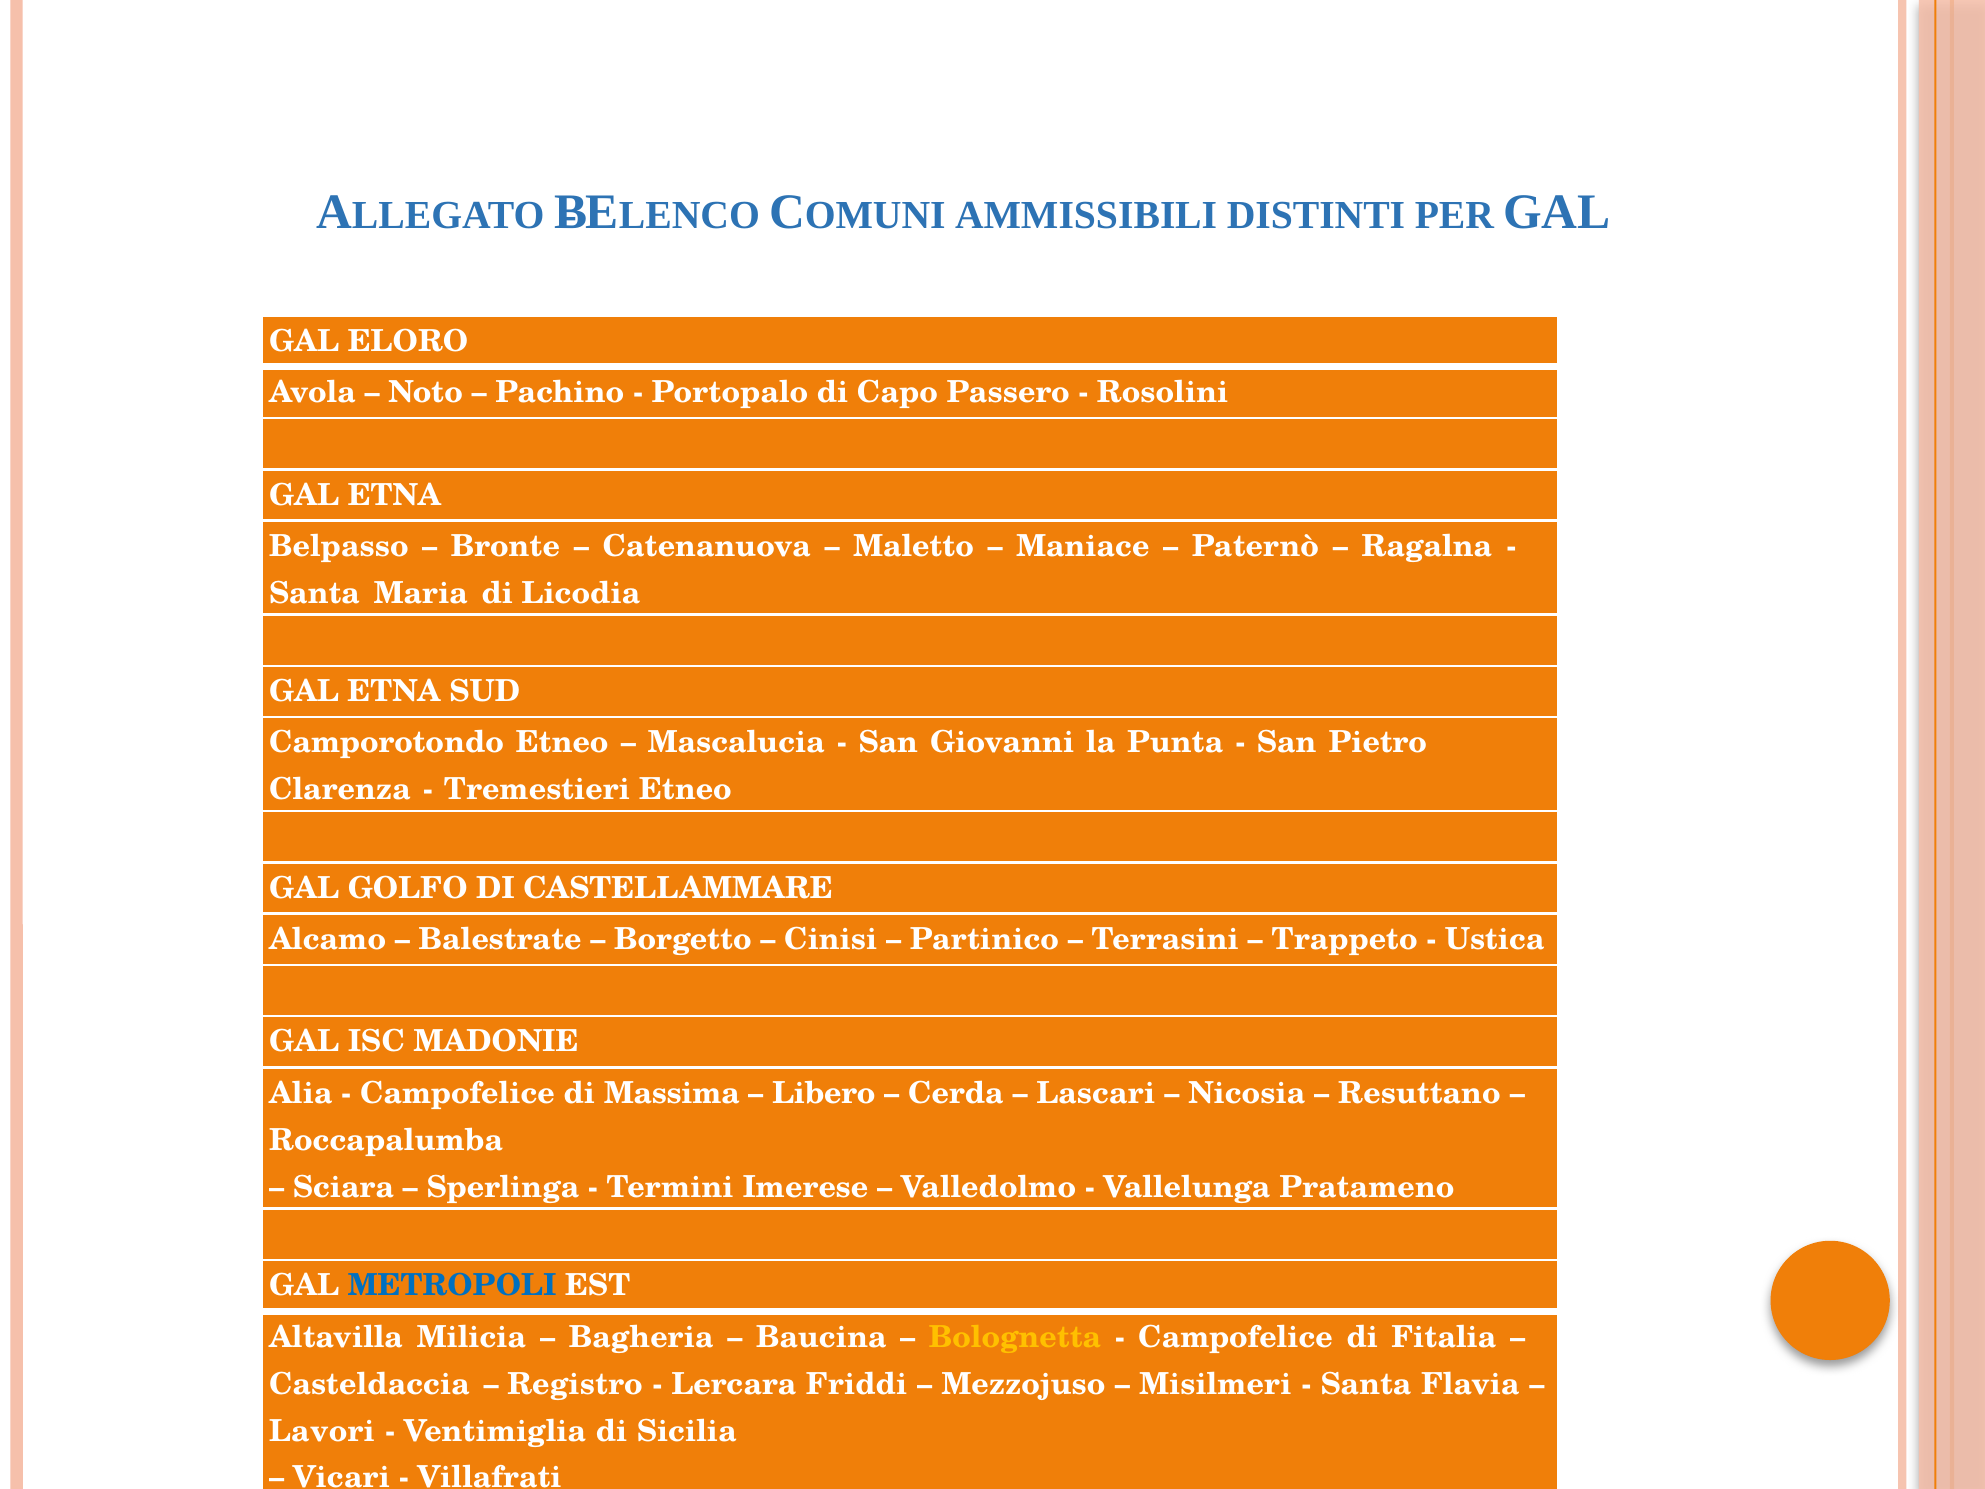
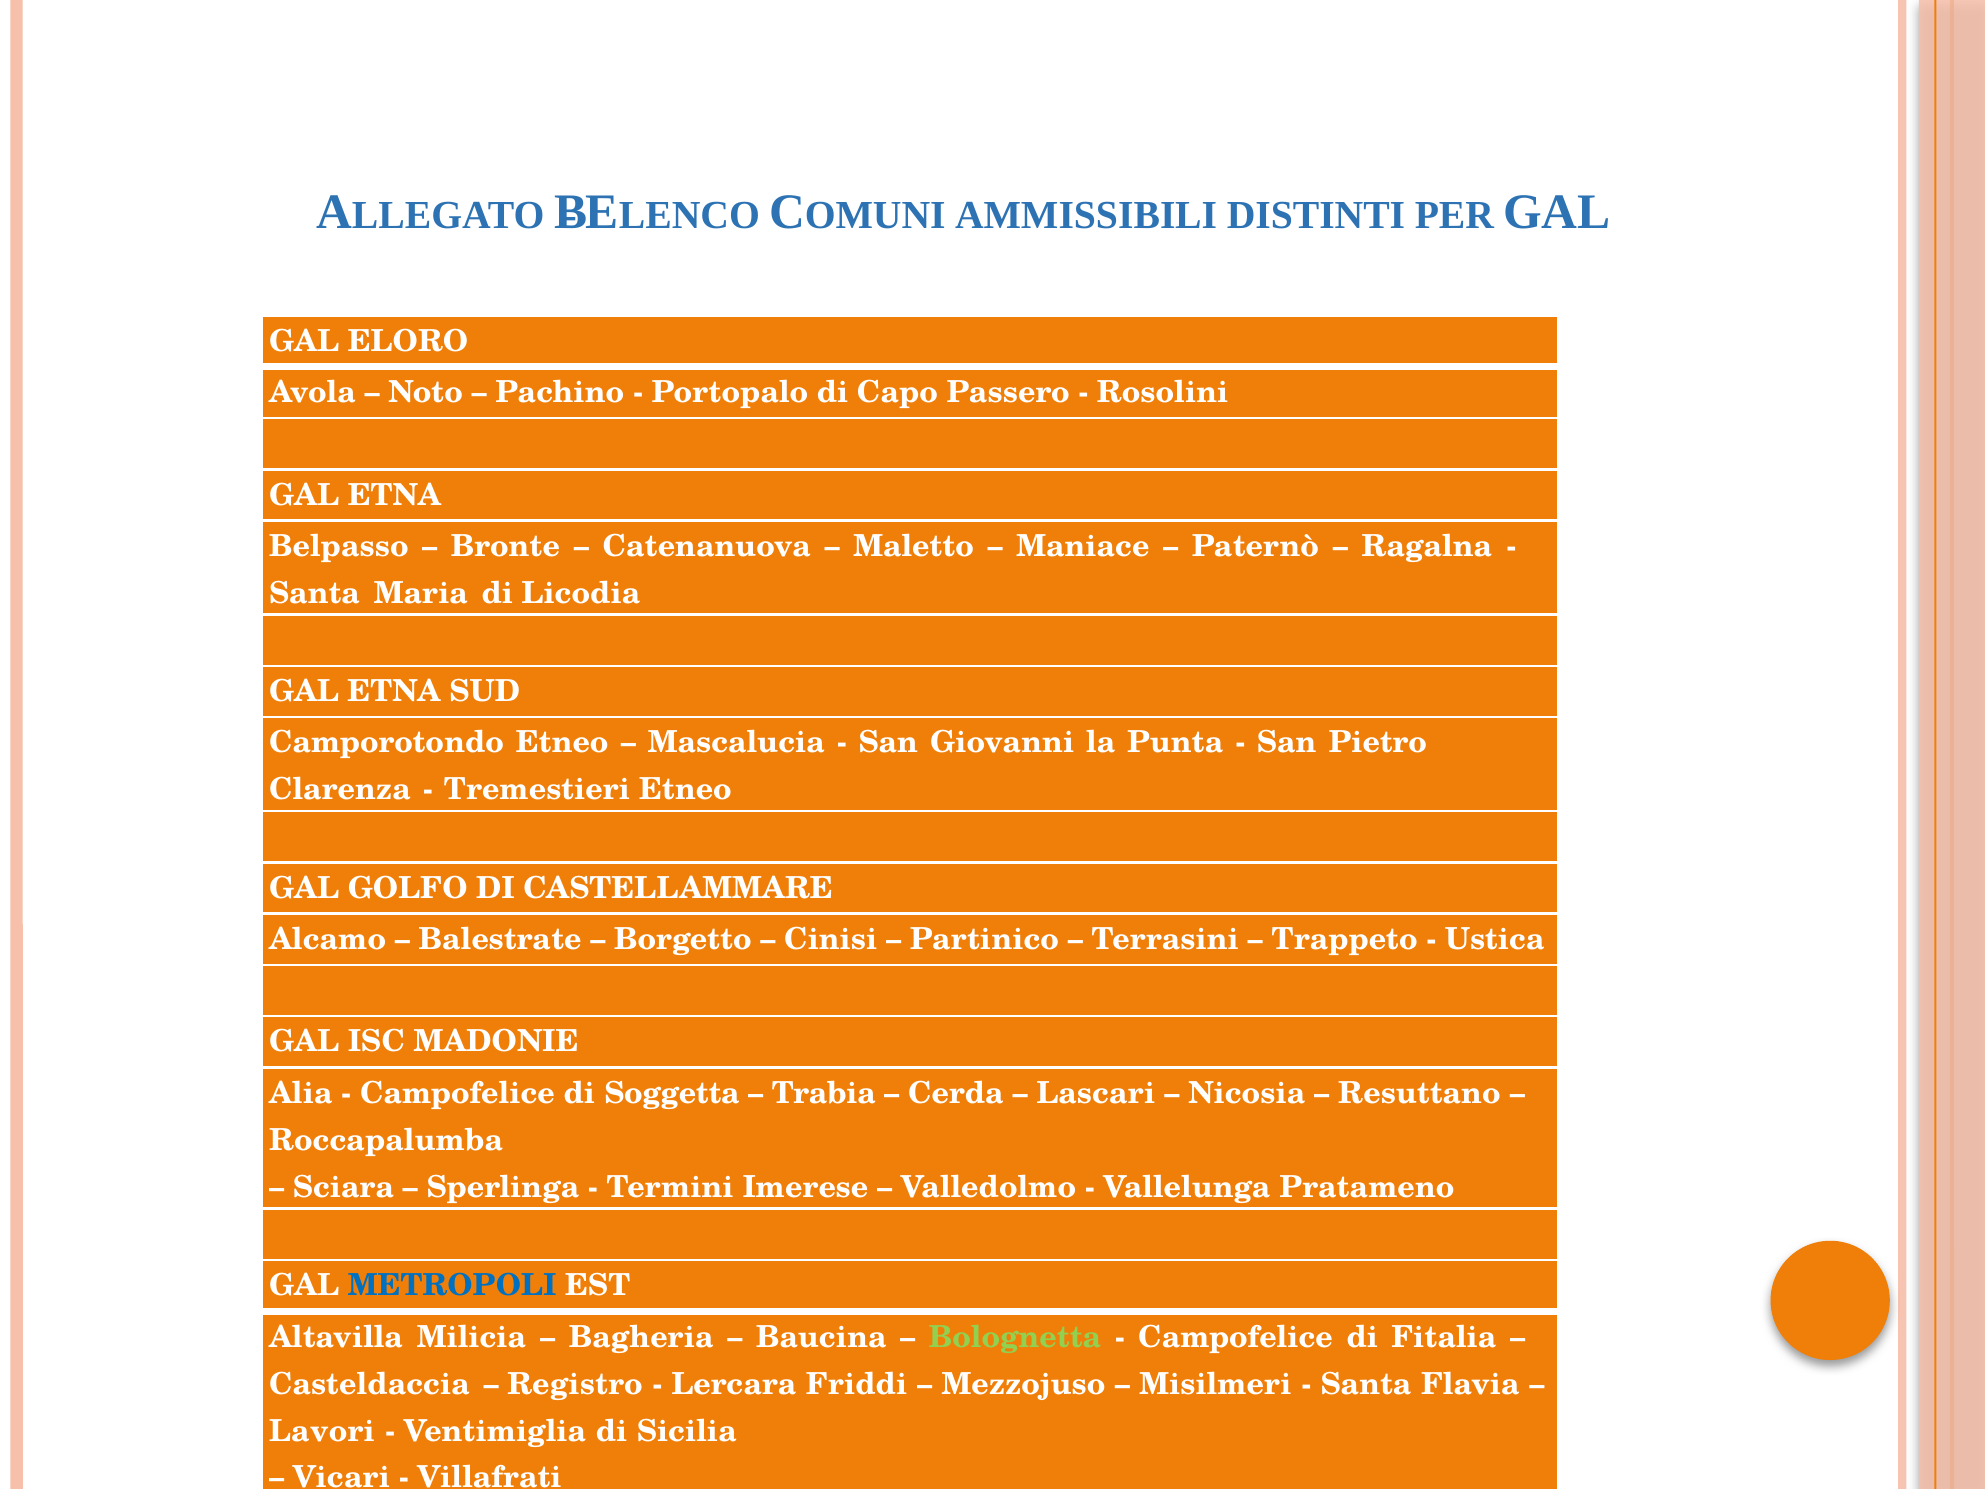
Massima: Massima -> Soggetta
Libero: Libero -> Trabia
Bolognetta colour: yellow -> light green
